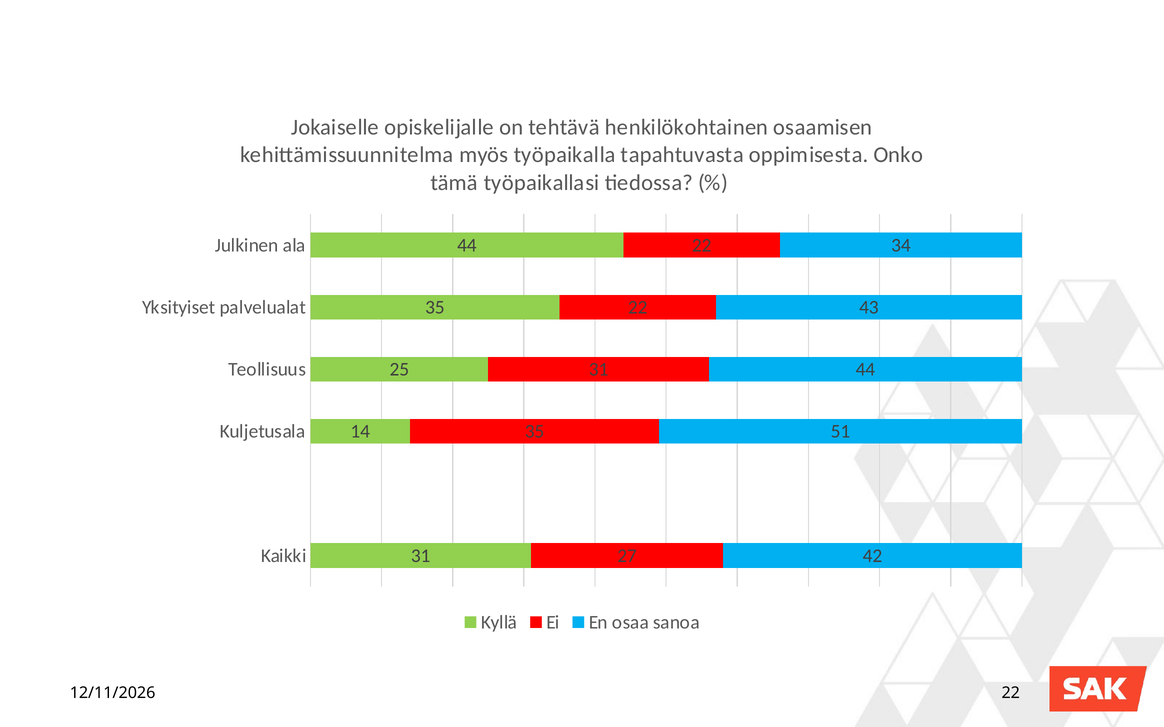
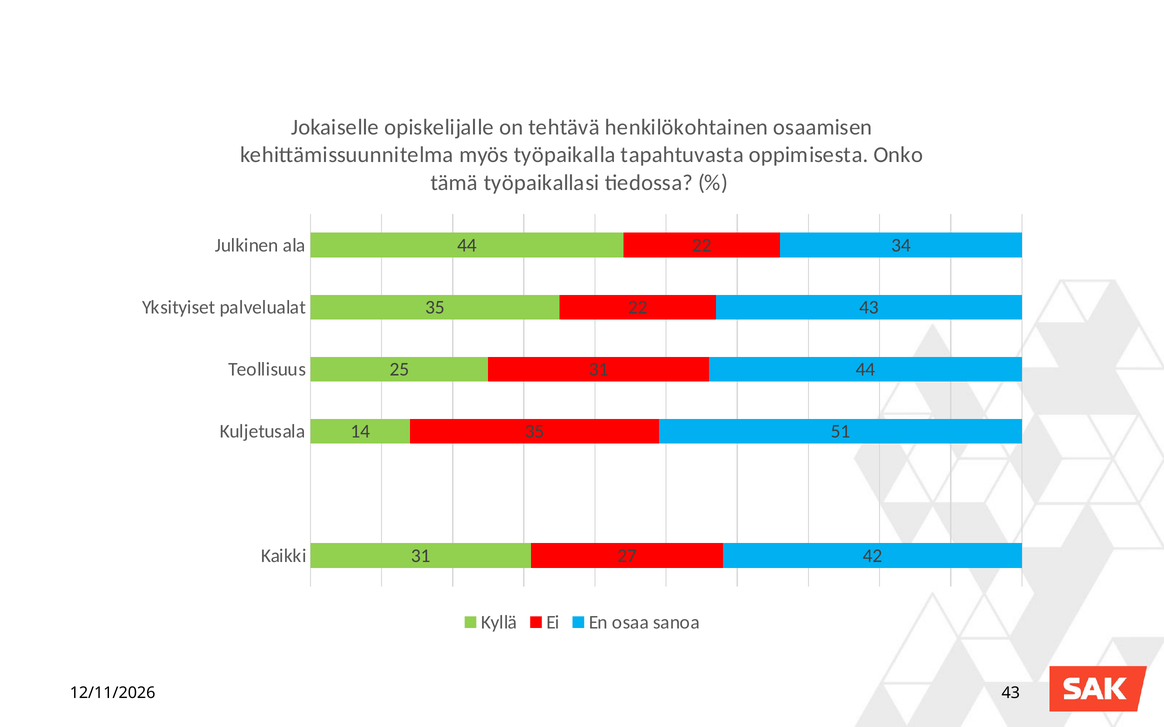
22 at (1011, 694): 22 -> 43
